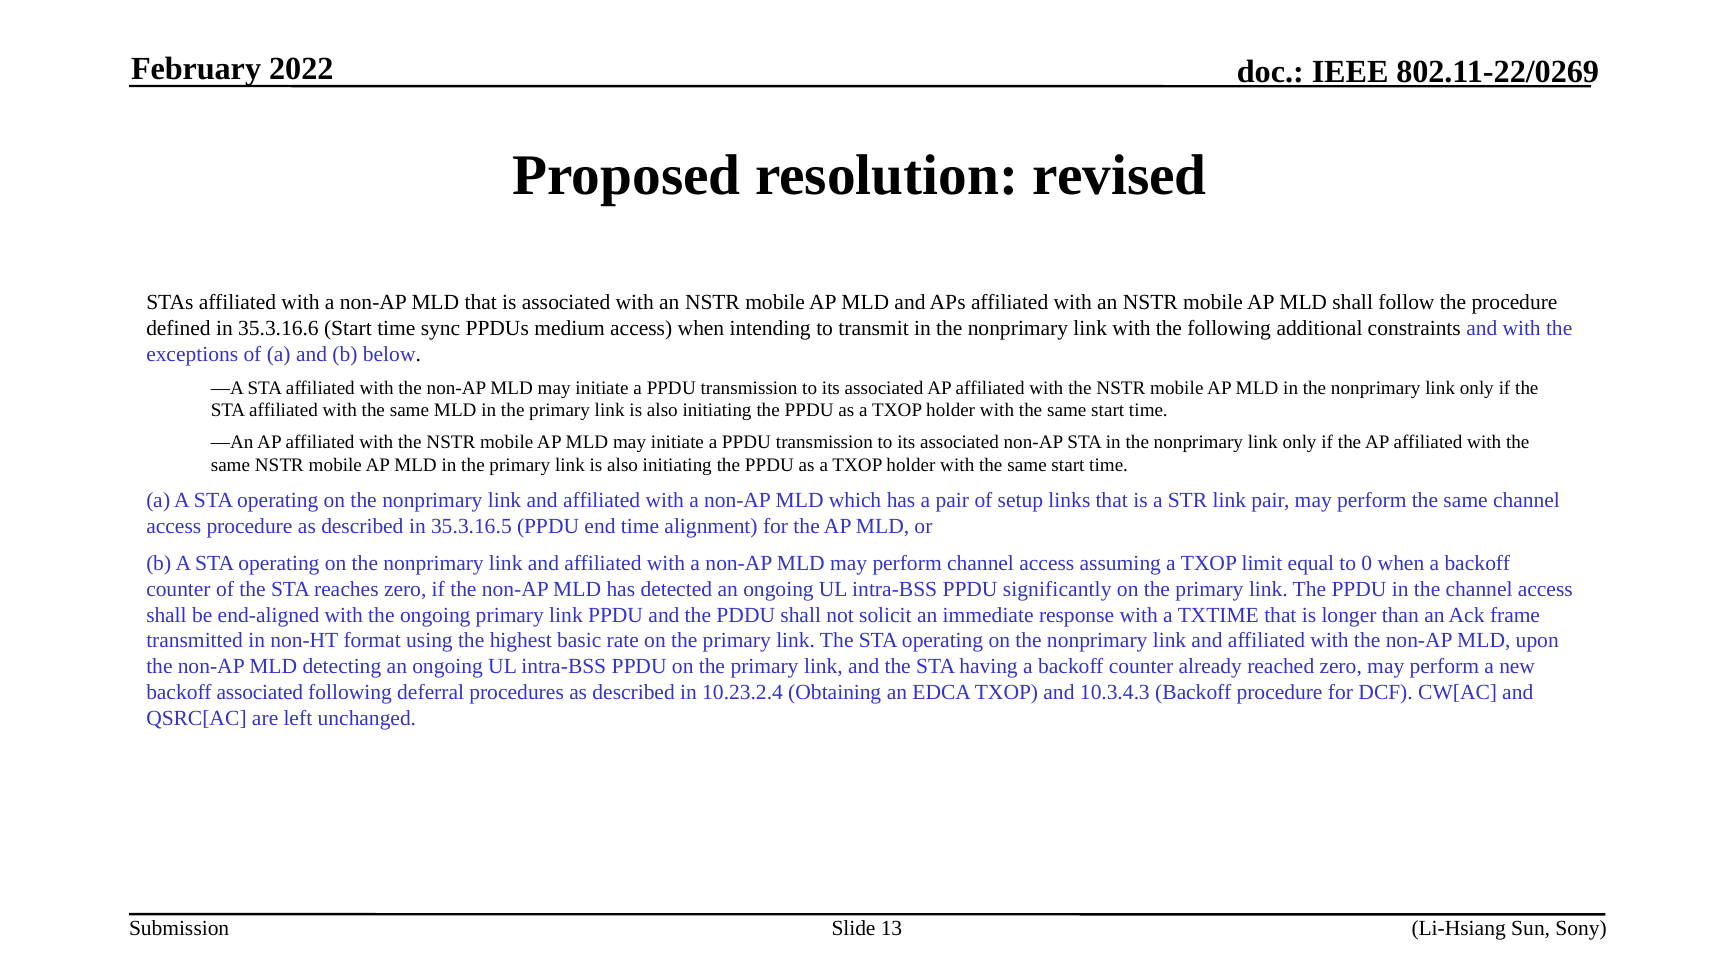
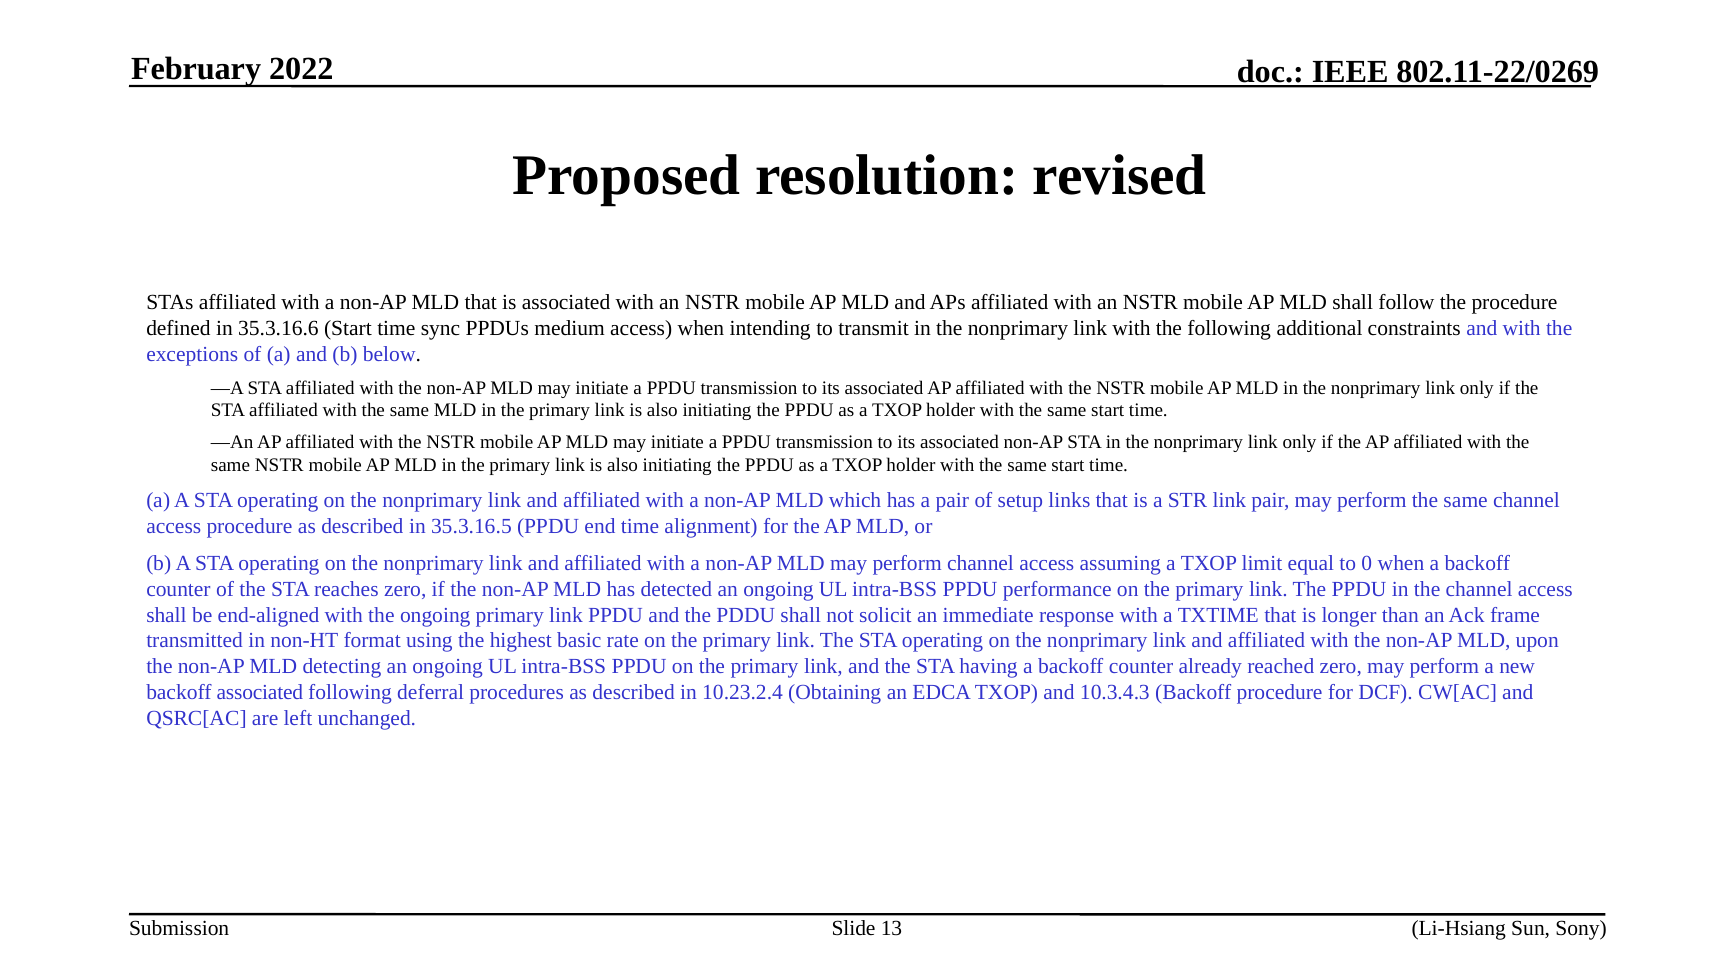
significantly: significantly -> performance
